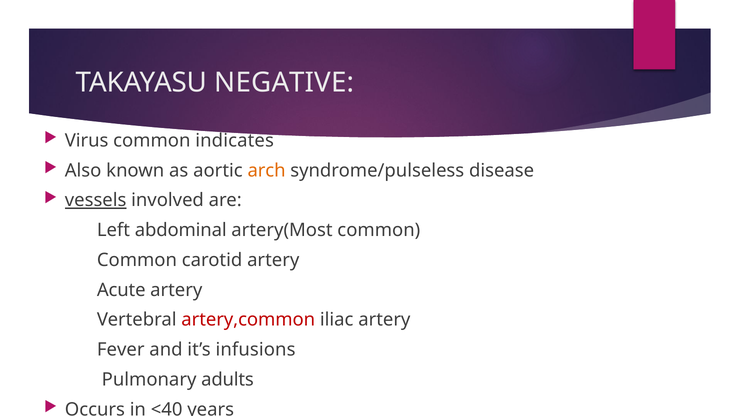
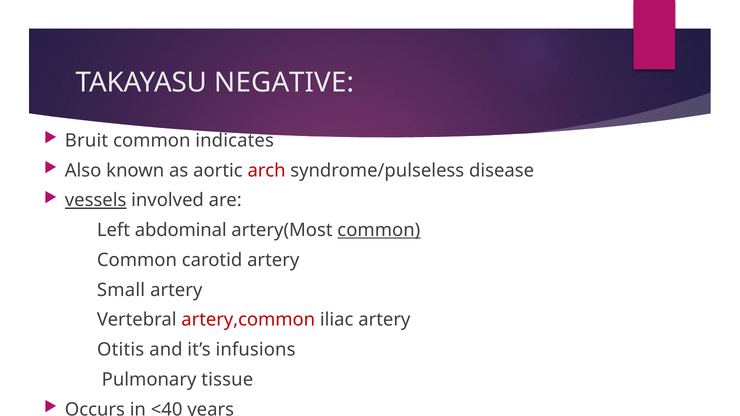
Virus: Virus -> Bruit
arch colour: orange -> red
common at (379, 230) underline: none -> present
Acute: Acute -> Small
Fever: Fever -> Otitis
adults: adults -> tissue
